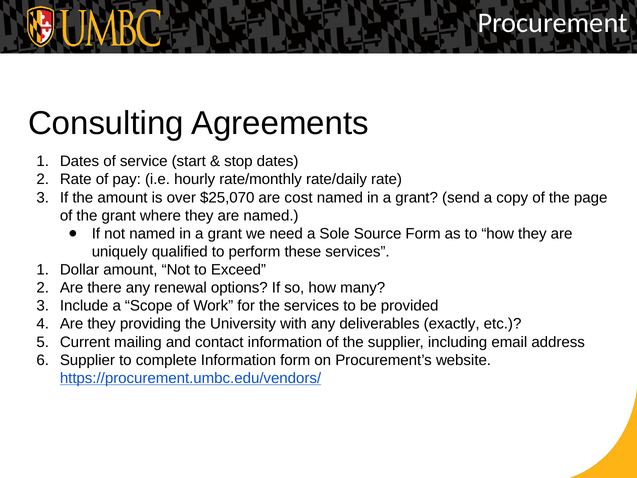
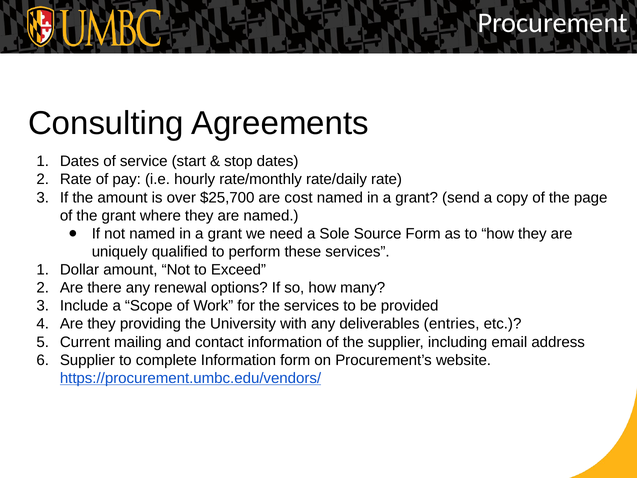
$25,070: $25,070 -> $25,700
exactly: exactly -> entries
